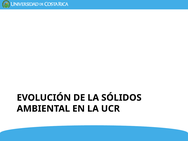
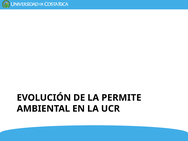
SÓLIDOS: SÓLIDOS -> PERMITE
